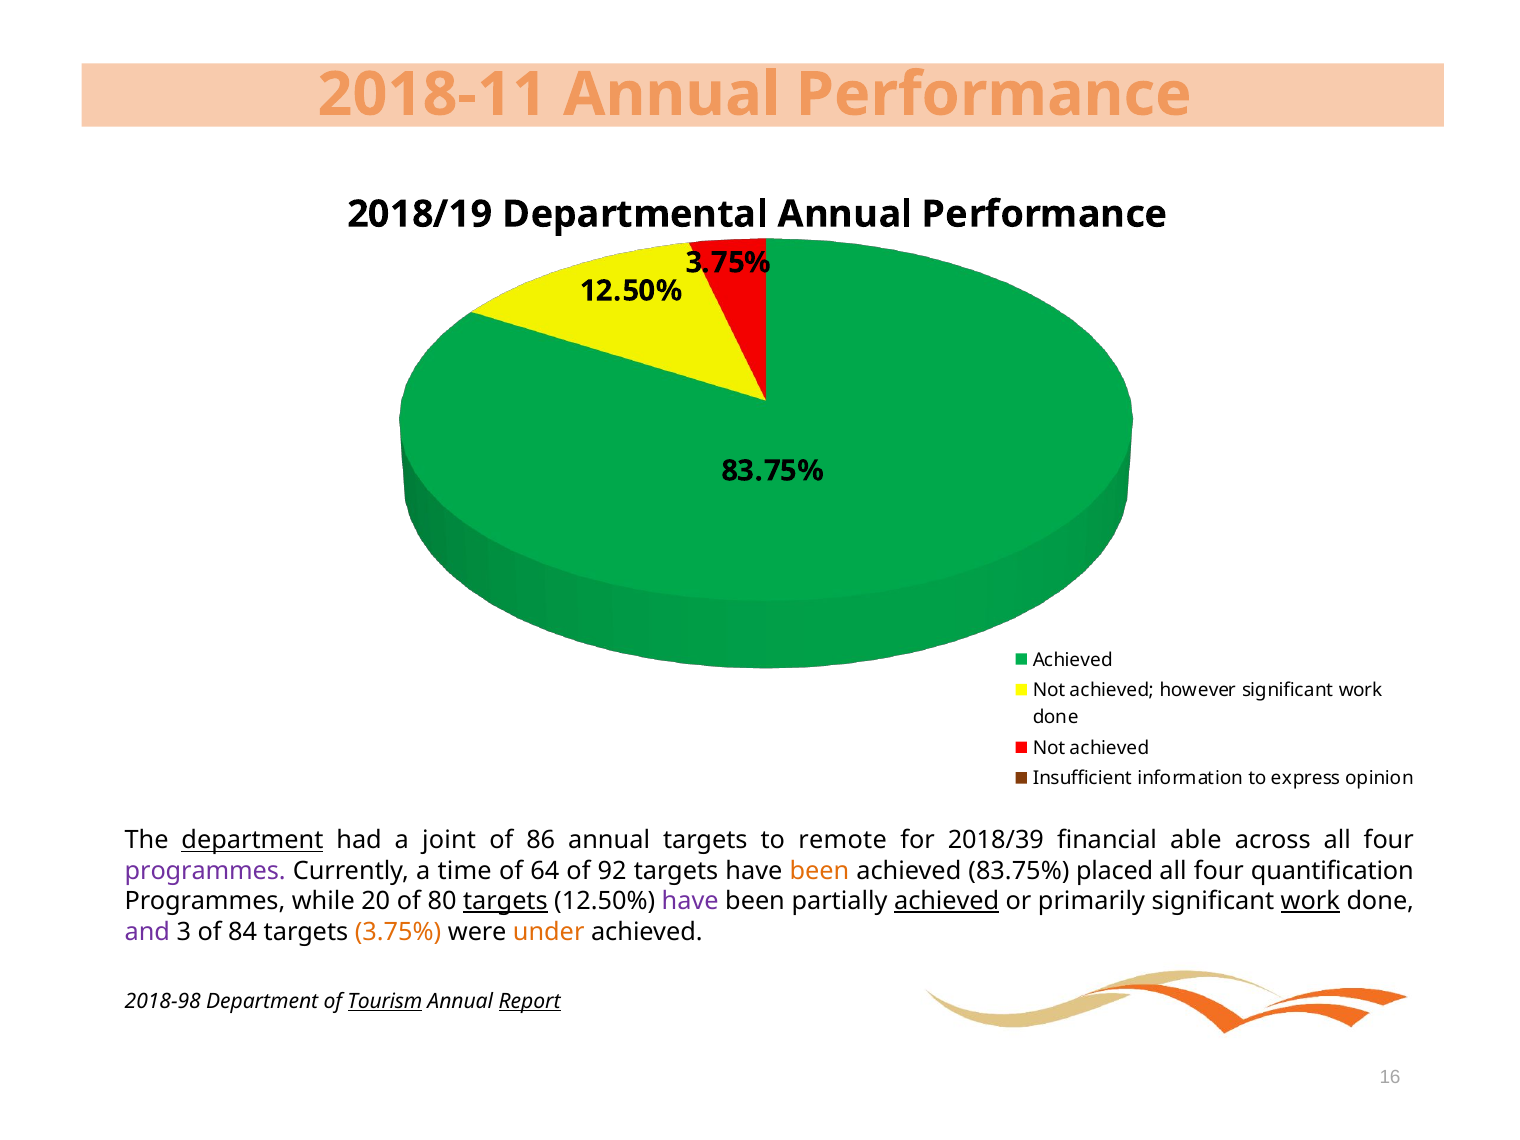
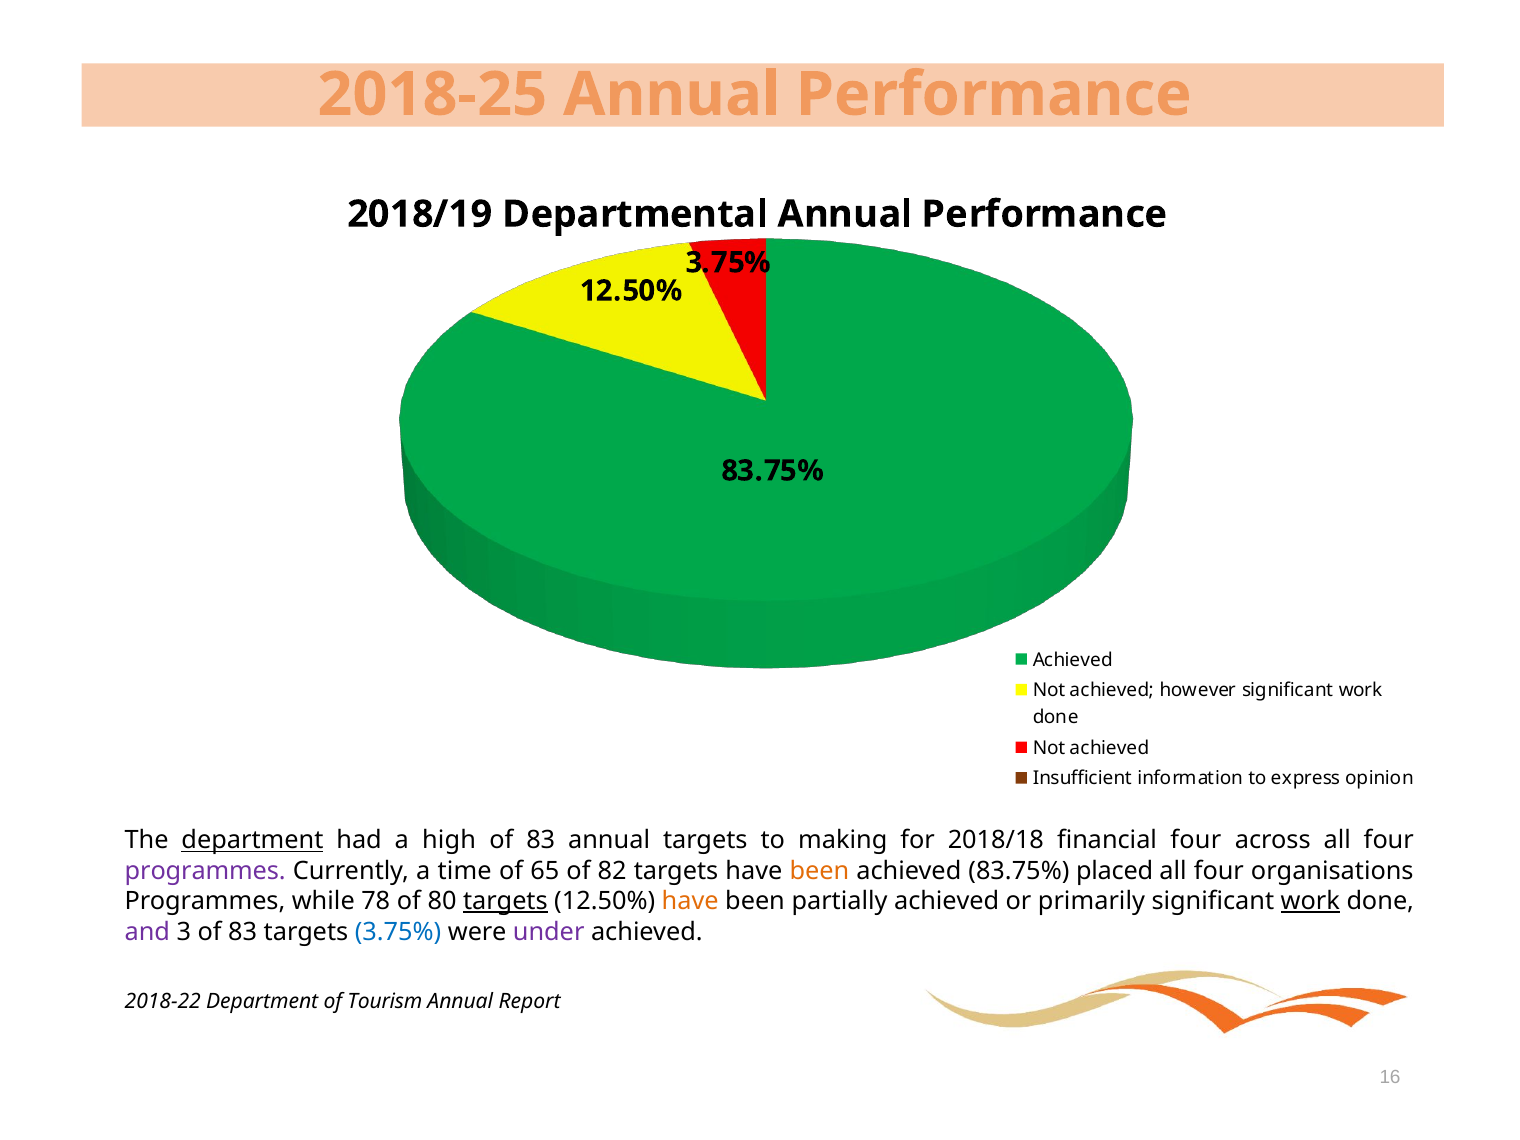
2018-11: 2018-11 -> 2018-25
joint: joint -> high
86 at (541, 841): 86 -> 83
remote: remote -> making
2018/39: 2018/39 -> 2018/18
financial able: able -> four
64: 64 -> 65
92: 92 -> 82
quantification: quantification -> organisations
20: 20 -> 78
have at (690, 901) colour: purple -> orange
achieved at (947, 901) underline: present -> none
3 of 84: 84 -> 83
3.75% at (398, 932) colour: orange -> blue
under colour: orange -> purple
2018-98: 2018-98 -> 2018-22
Tourism underline: present -> none
Report underline: present -> none
